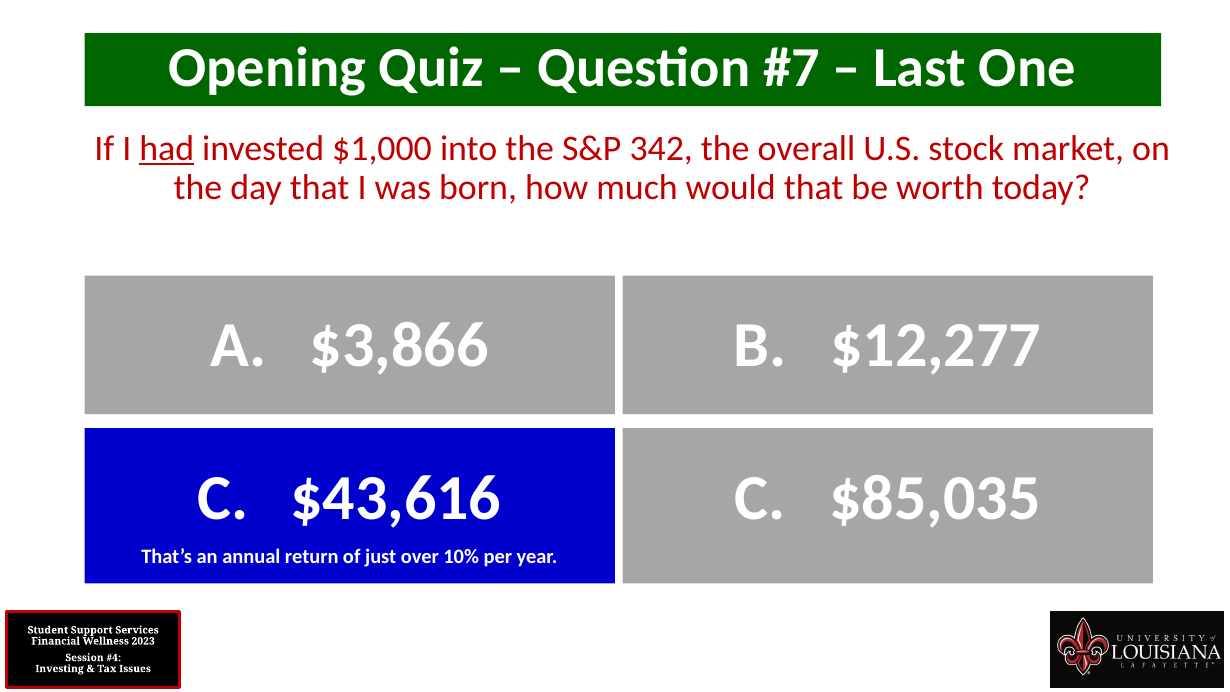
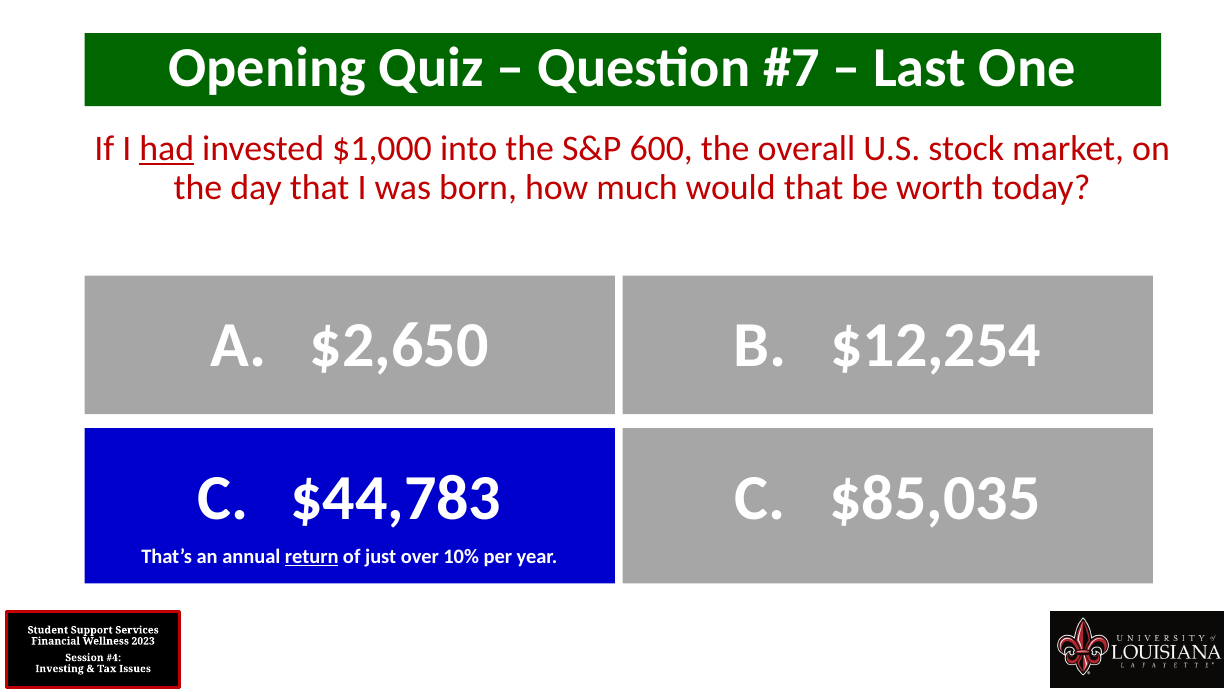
342: 342 -> 600
$3,866: $3,866 -> $2,650
$12,277: $12,277 -> $12,254
$43,616: $43,616 -> $44,783
return underline: none -> present
